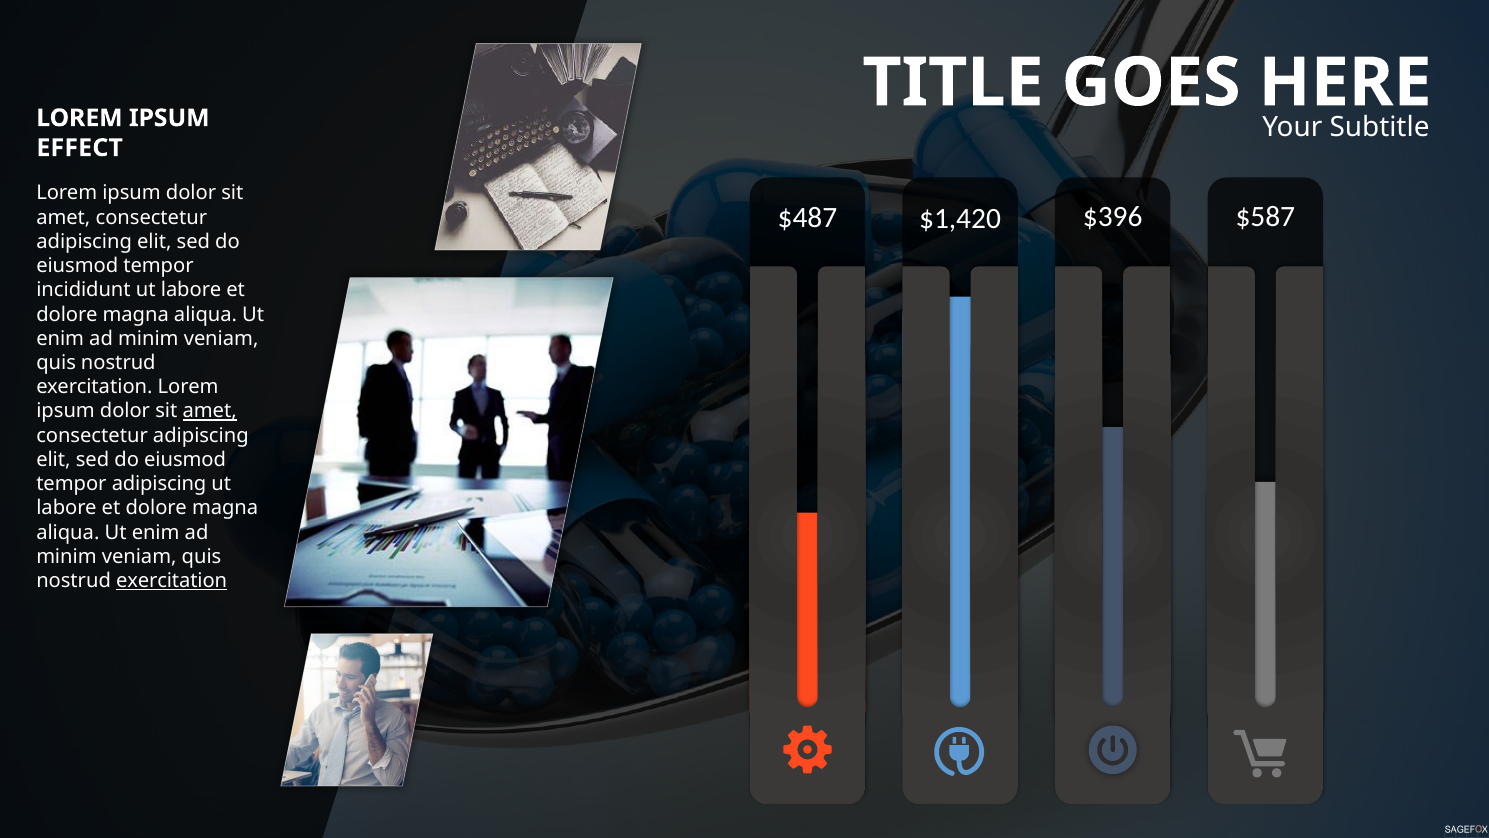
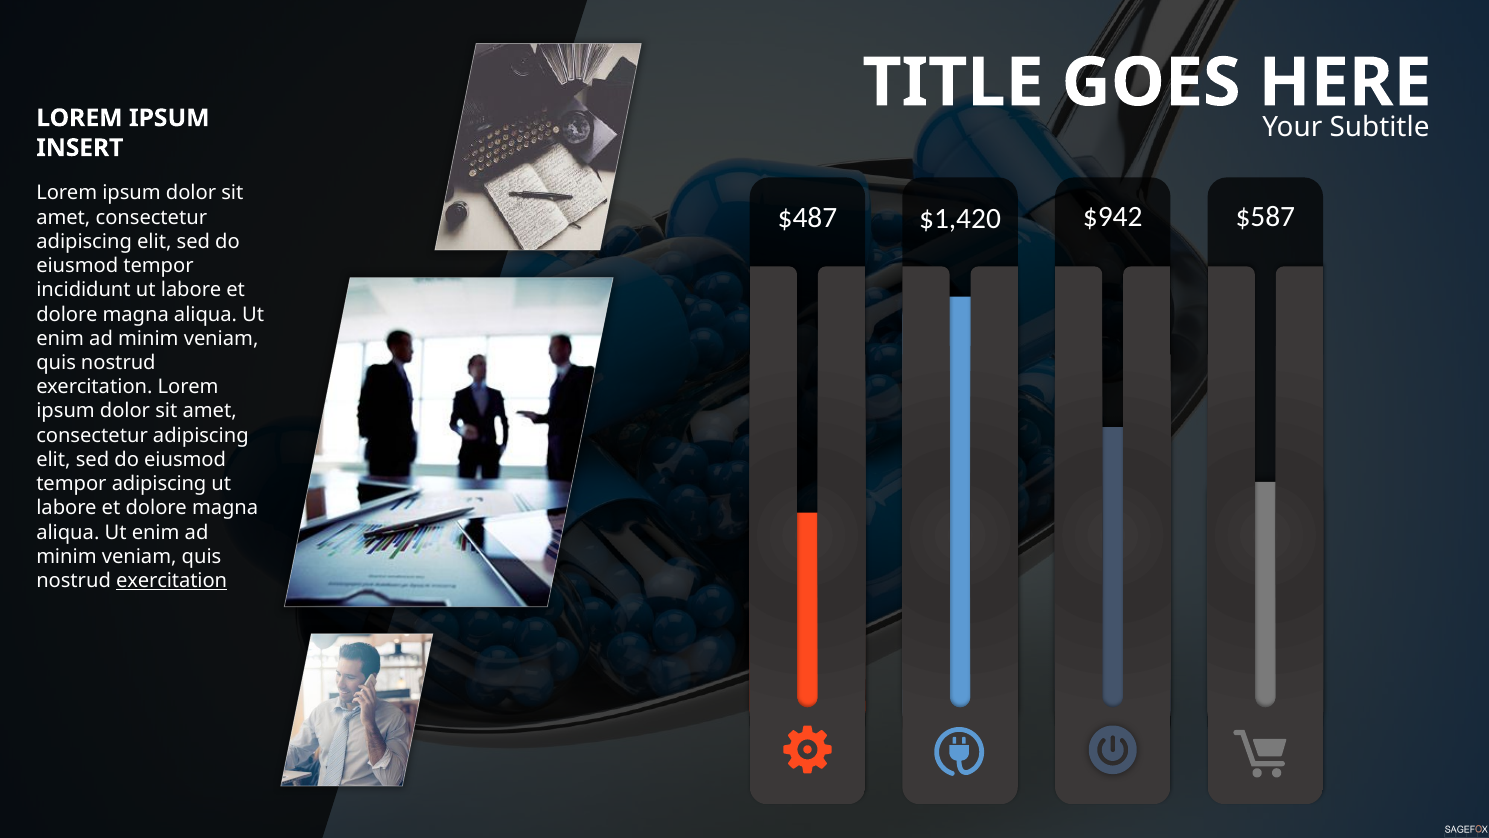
EFFECT: EFFECT -> INSERT
$396: $396 -> $942
amet at (210, 411) underline: present -> none
